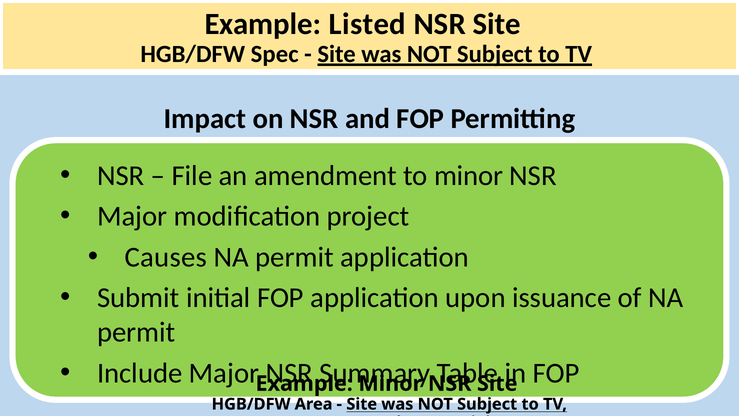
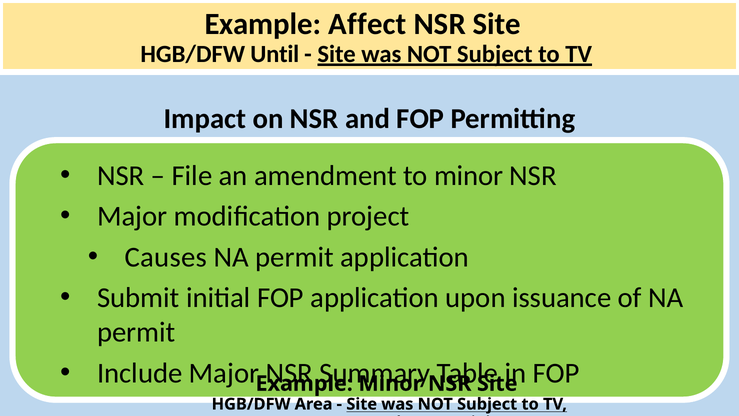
Listed: Listed -> Affect
Spec: Spec -> Until
